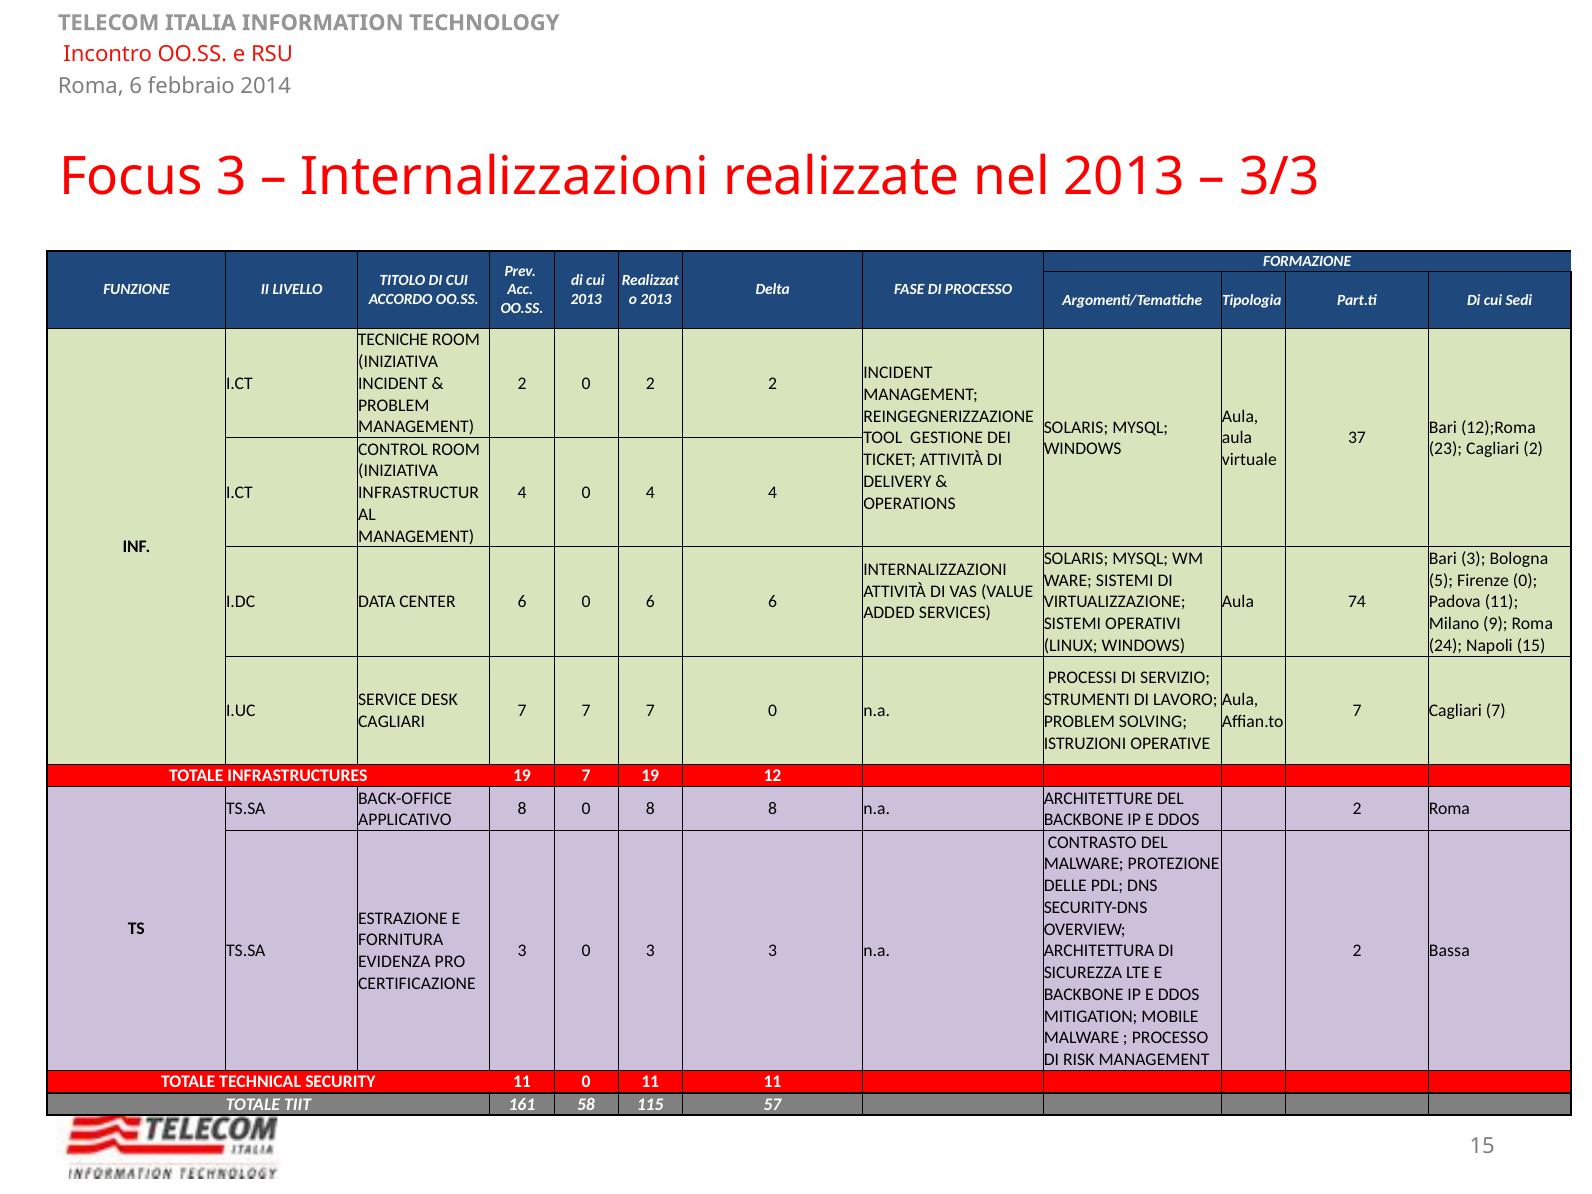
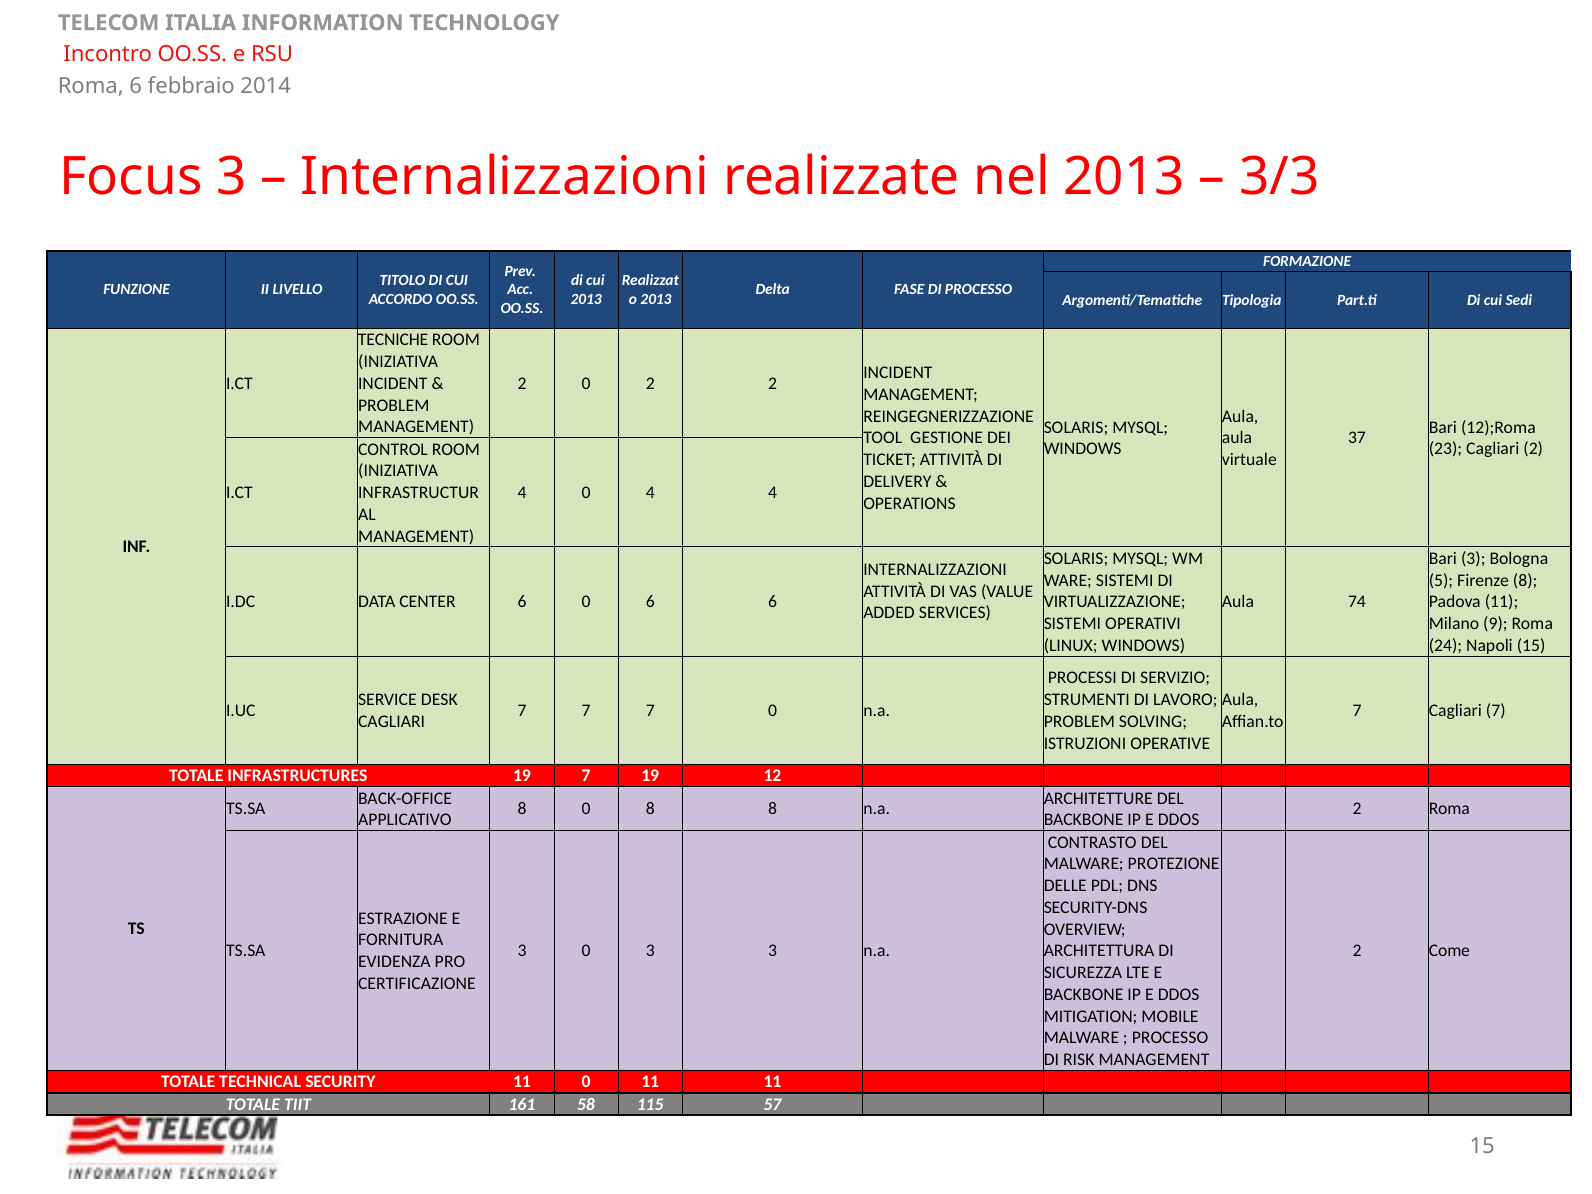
Firenze 0: 0 -> 8
Bassa: Bassa -> Come
